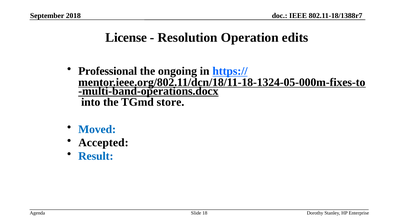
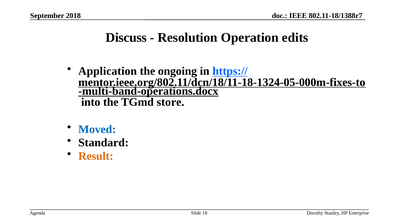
License: License -> Discuss
Professional: Professional -> Application
Accepted: Accepted -> Standard
Result colour: blue -> orange
